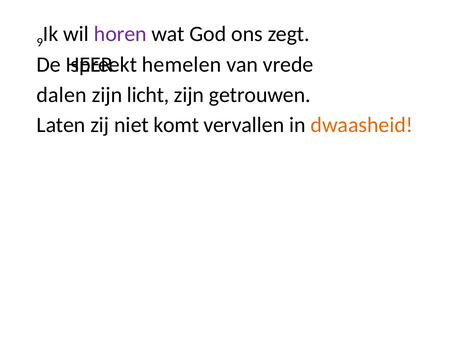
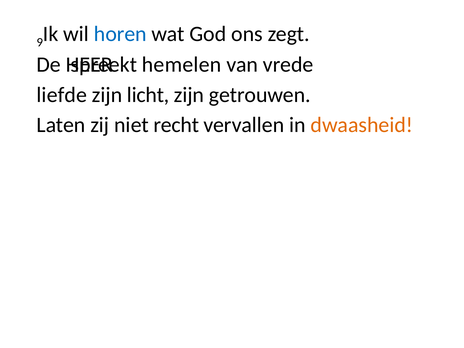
horen colour: purple -> blue
dalen: dalen -> liefde
komt: komt -> recht
